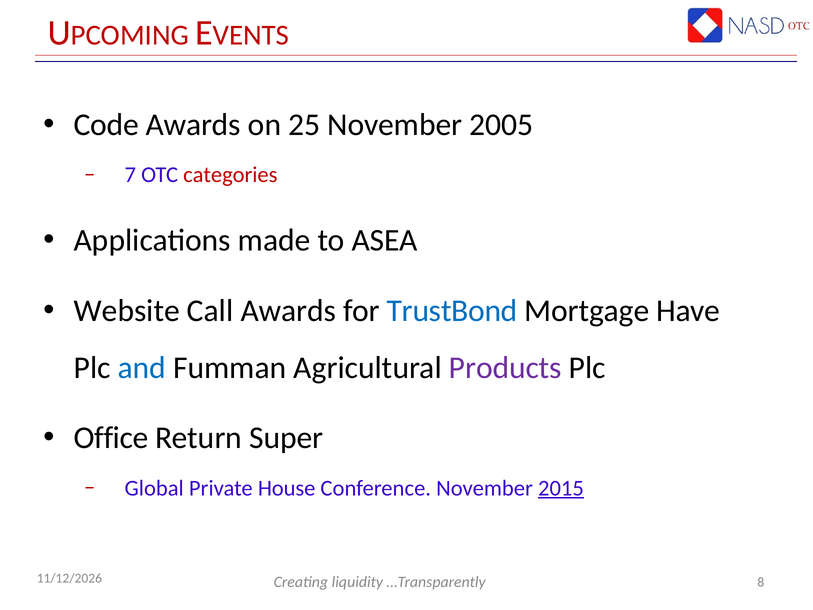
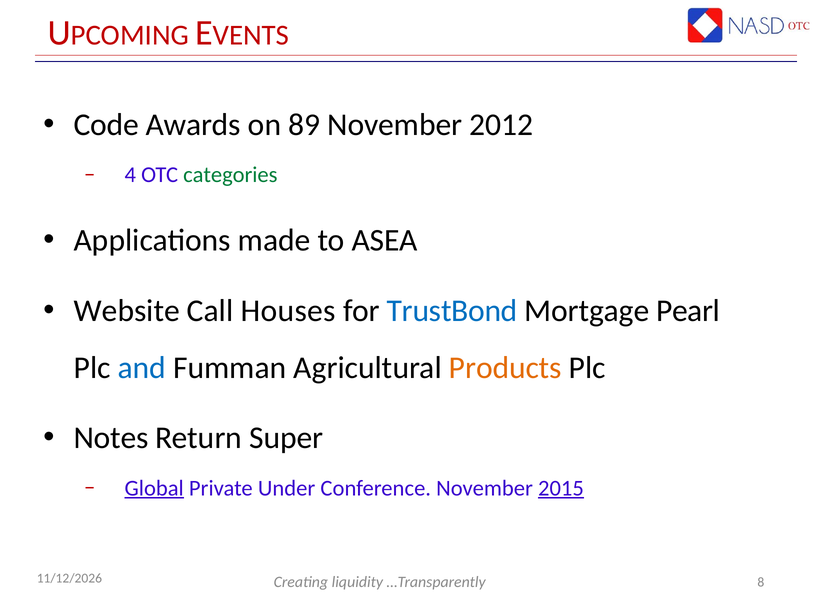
25: 25 -> 89
2005: 2005 -> 2012
7: 7 -> 4
categories colour: red -> green
Call Awards: Awards -> Houses
Have: Have -> Pearl
Products colour: purple -> orange
Office: Office -> Notes
Global underline: none -> present
House: House -> Under
